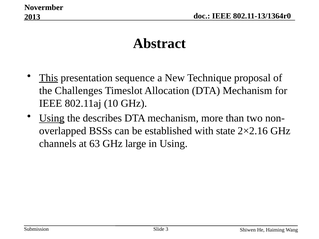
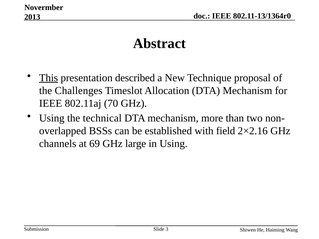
sequence: sequence -> described
10: 10 -> 70
Using at (52, 118) underline: present -> none
describes: describes -> technical
state: state -> field
63: 63 -> 69
